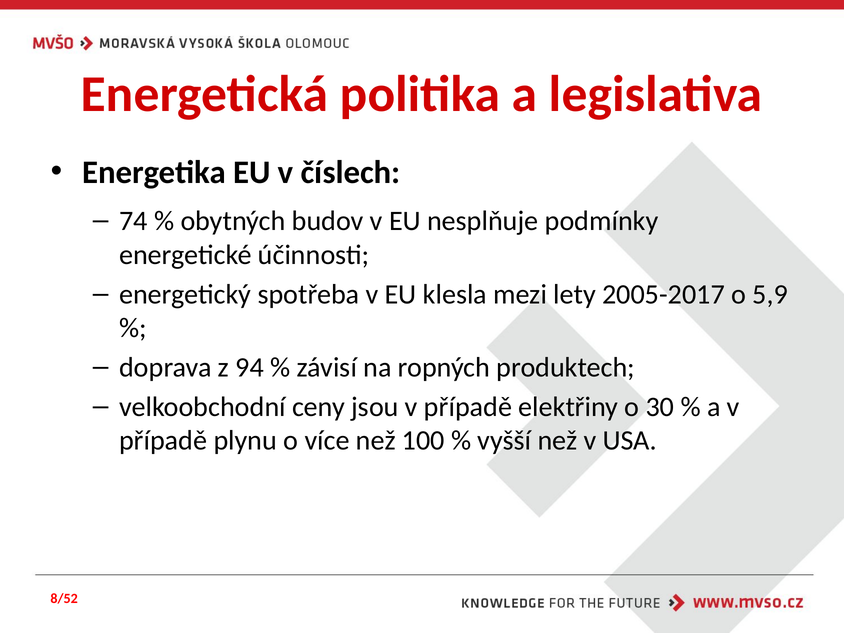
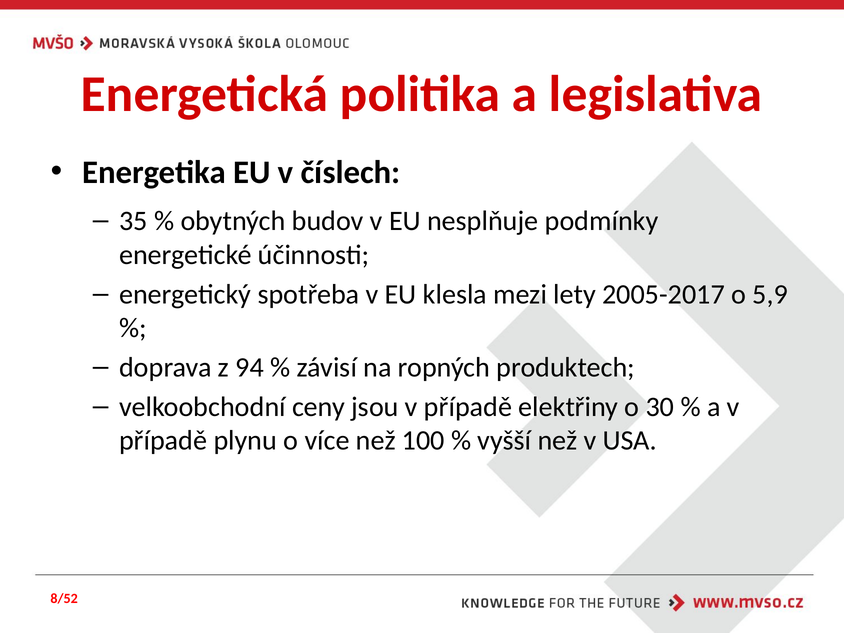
74: 74 -> 35
